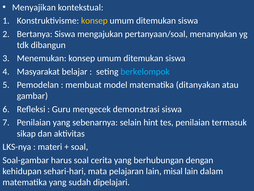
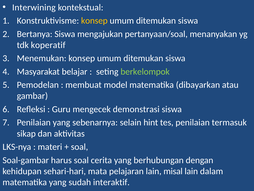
Menyajikan: Menyajikan -> Interwining
dibangun: dibangun -> koperatif
berkelompok colour: light blue -> light green
ditanyakan: ditanyakan -> dibayarkan
dipelajari: dipelajari -> interaktif
